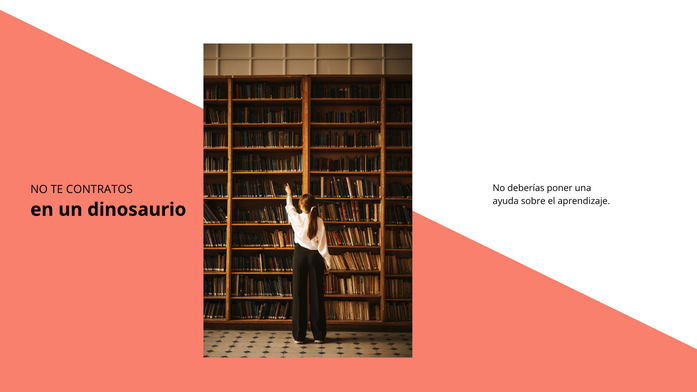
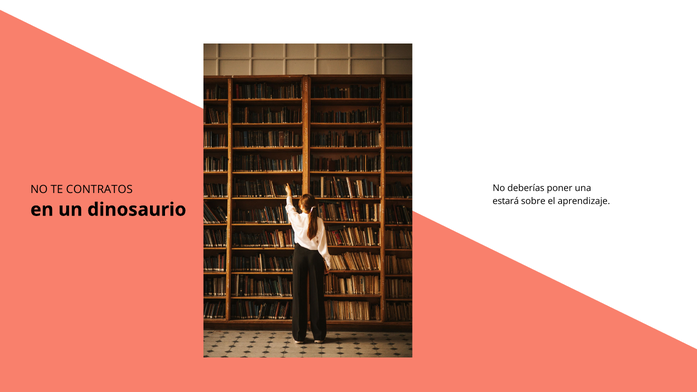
ayuda: ayuda -> estará
